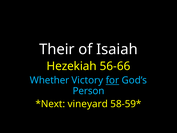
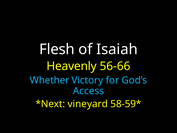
Their: Their -> Flesh
Hezekiah: Hezekiah -> Heavenly
for underline: present -> none
Person: Person -> Access
